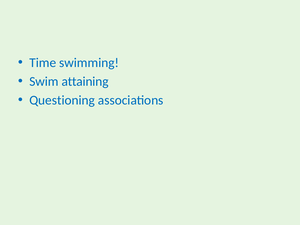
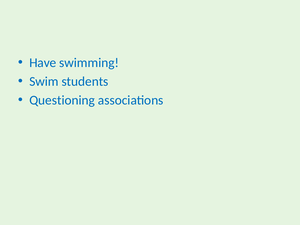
Time: Time -> Have
attaining: attaining -> students
